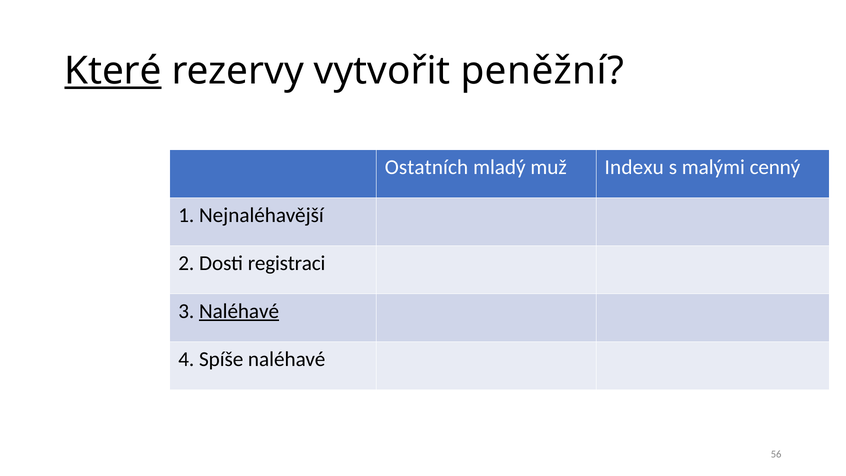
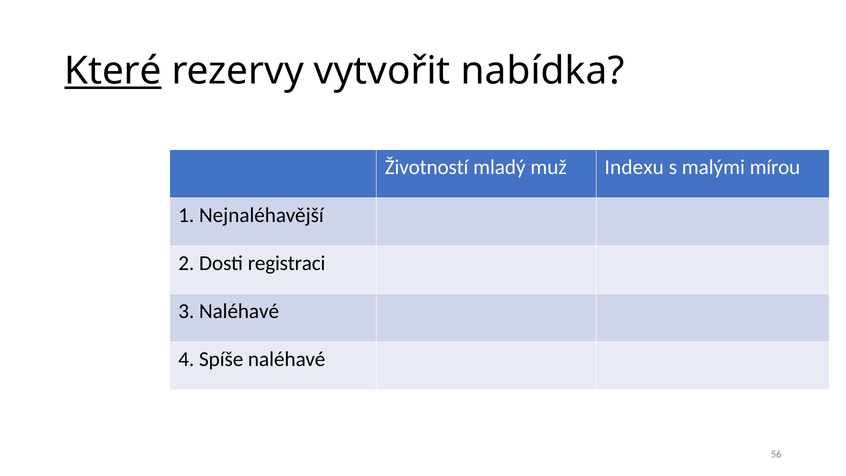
peněžní: peněžní -> nabídka
Ostatních: Ostatních -> Životností
cenný: cenný -> mírou
Naléhavé at (239, 311) underline: present -> none
